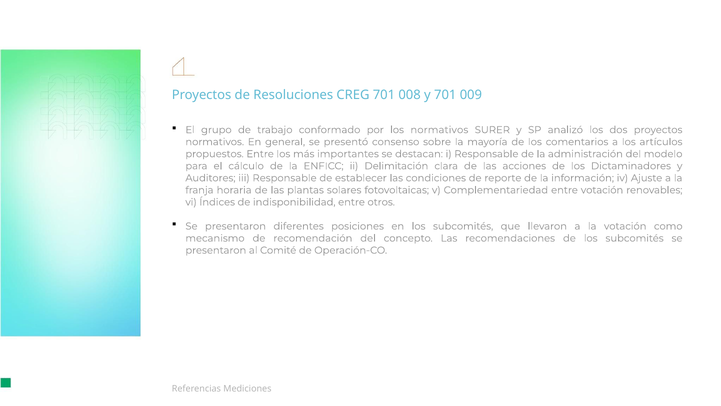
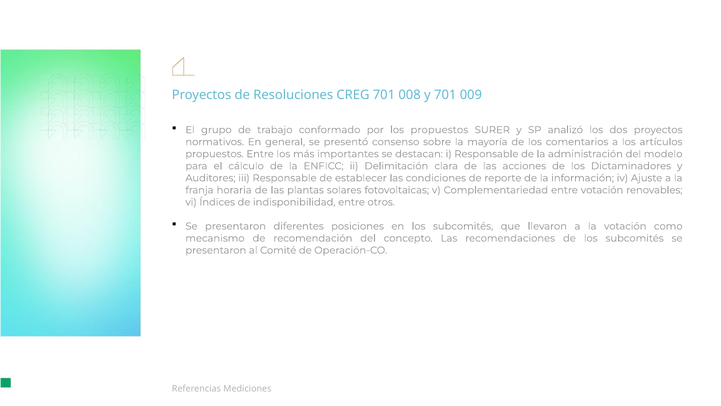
los normativos: normativos -> propuestos
